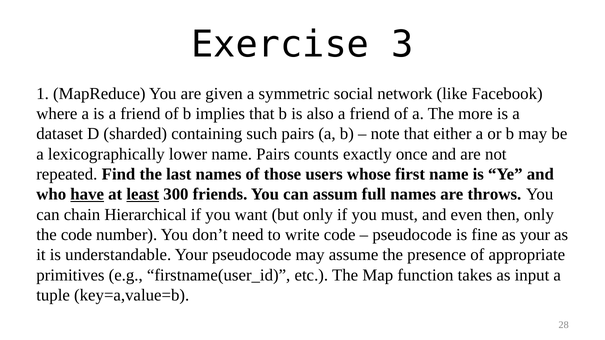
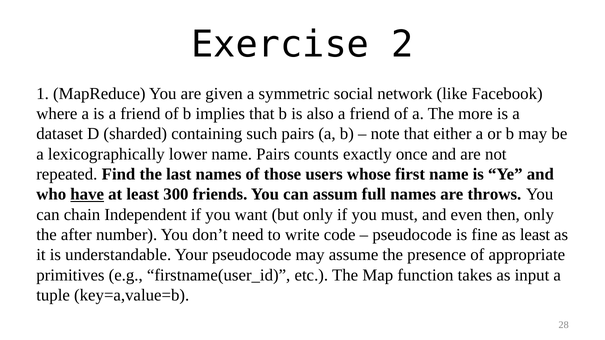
3: 3 -> 2
least at (143, 195) underline: present -> none
Hierarchical: Hierarchical -> Independent
the code: code -> after
as your: your -> least
